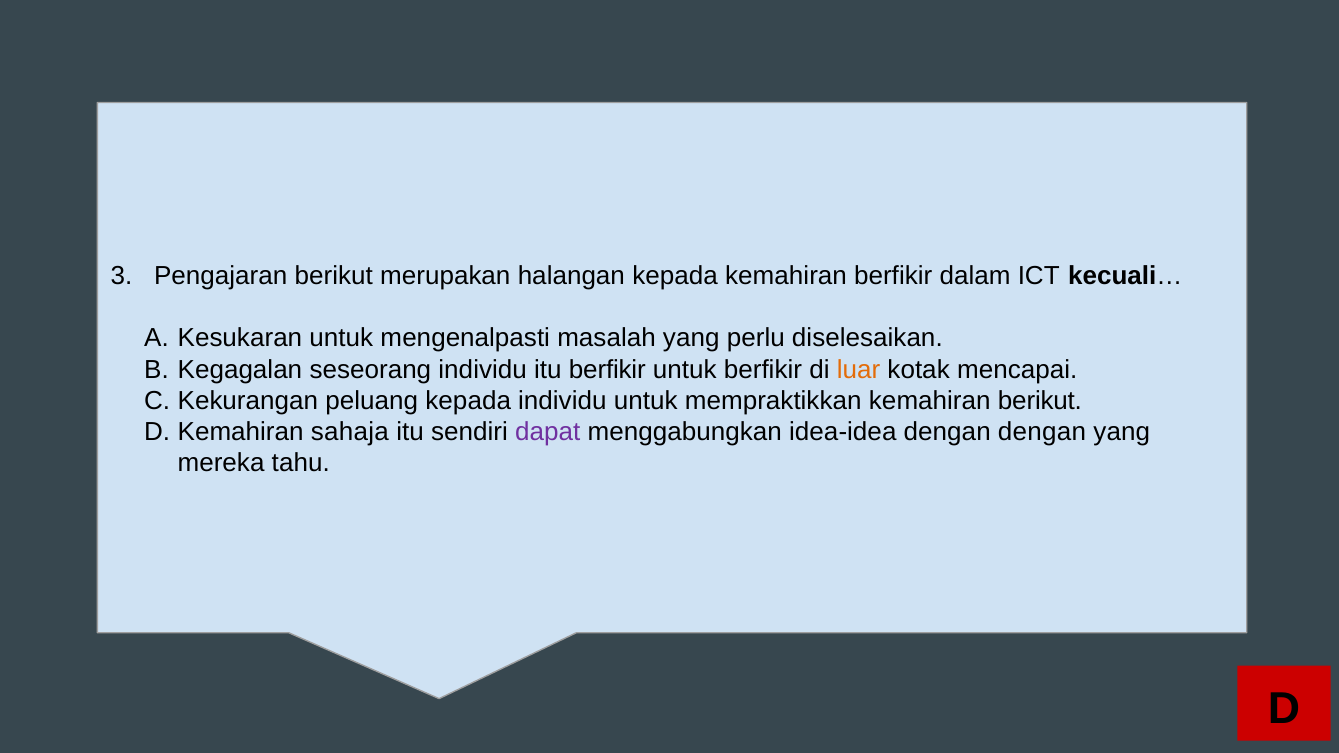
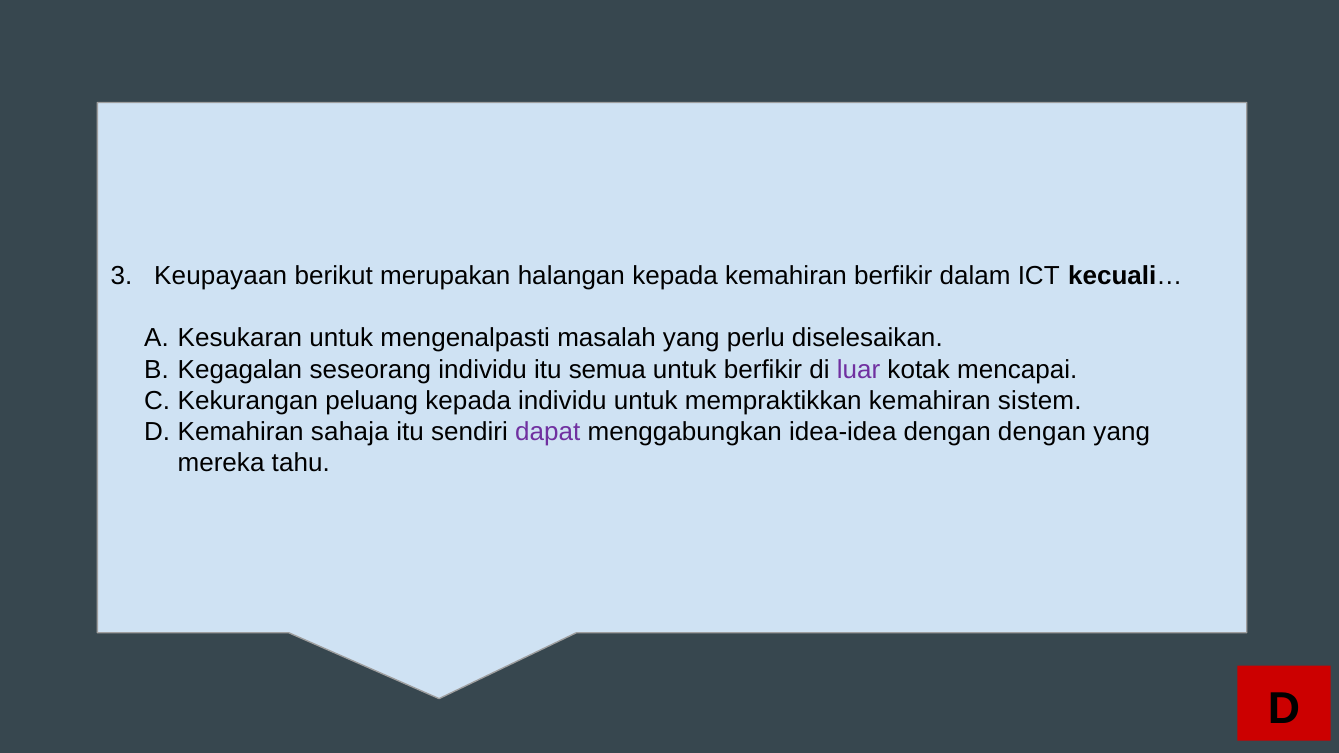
Pengajaran: Pengajaran -> Keupayaan
itu berfikir: berfikir -> semua
luar colour: orange -> purple
kemahiran berikut: berikut -> sistem
